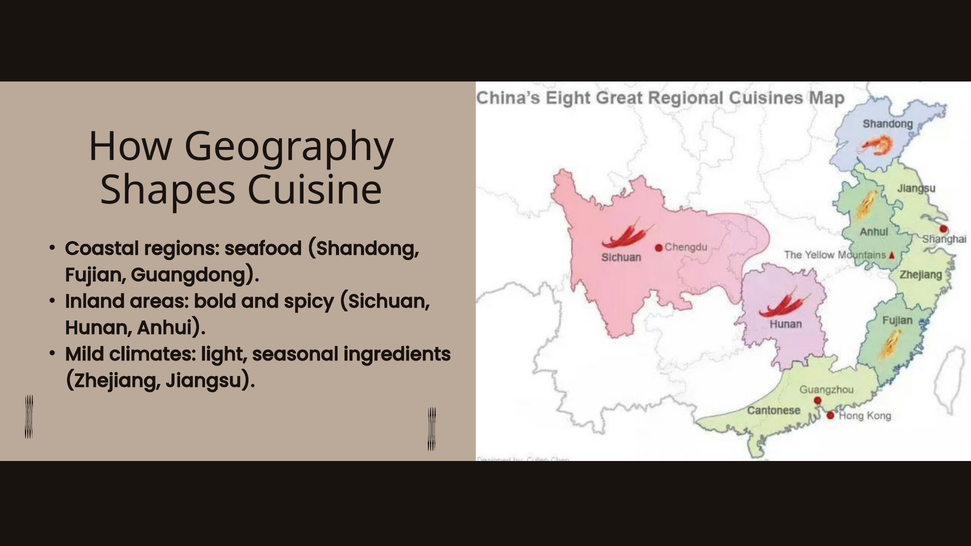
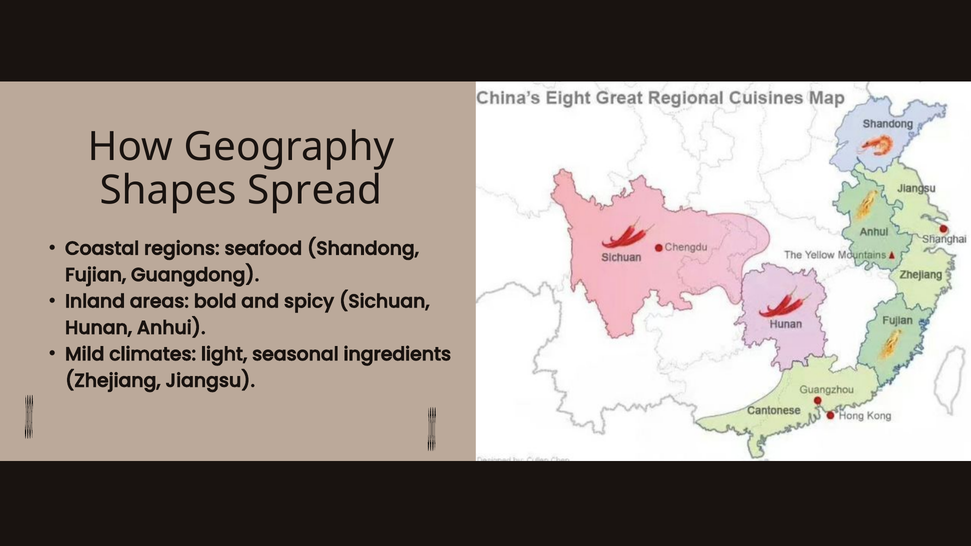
Cuisine: Cuisine -> Spread
